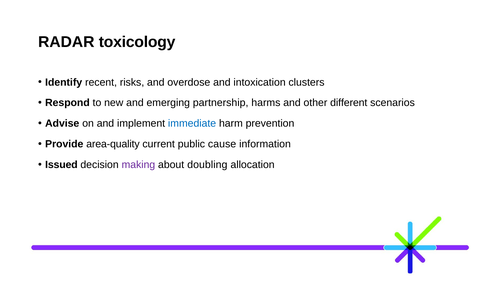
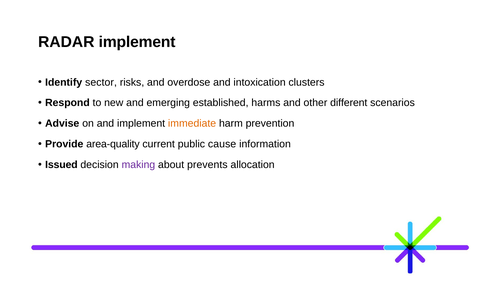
RADAR toxicology: toxicology -> implement
recent: recent -> sector
partnership: partnership -> established
immediate colour: blue -> orange
doubling: doubling -> prevents
